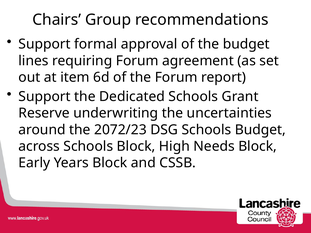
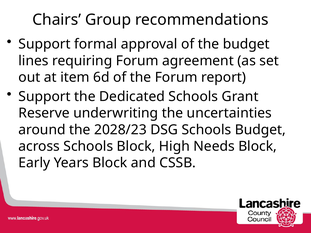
2072/23: 2072/23 -> 2028/23
